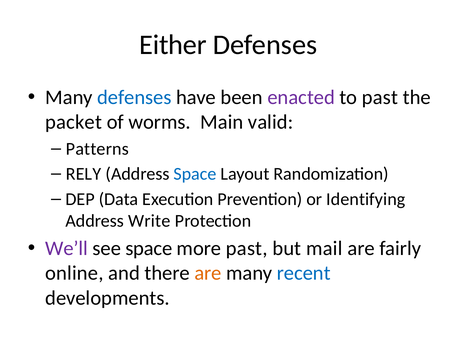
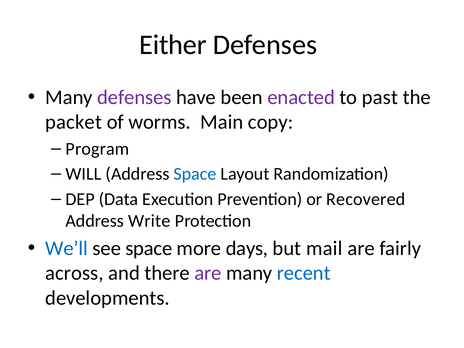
defenses at (134, 97) colour: blue -> purple
valid: valid -> copy
Patterns: Patterns -> Program
RELY: RELY -> WILL
Identifying: Identifying -> Recovered
We’ll colour: purple -> blue
more past: past -> days
online: online -> across
are at (208, 273) colour: orange -> purple
